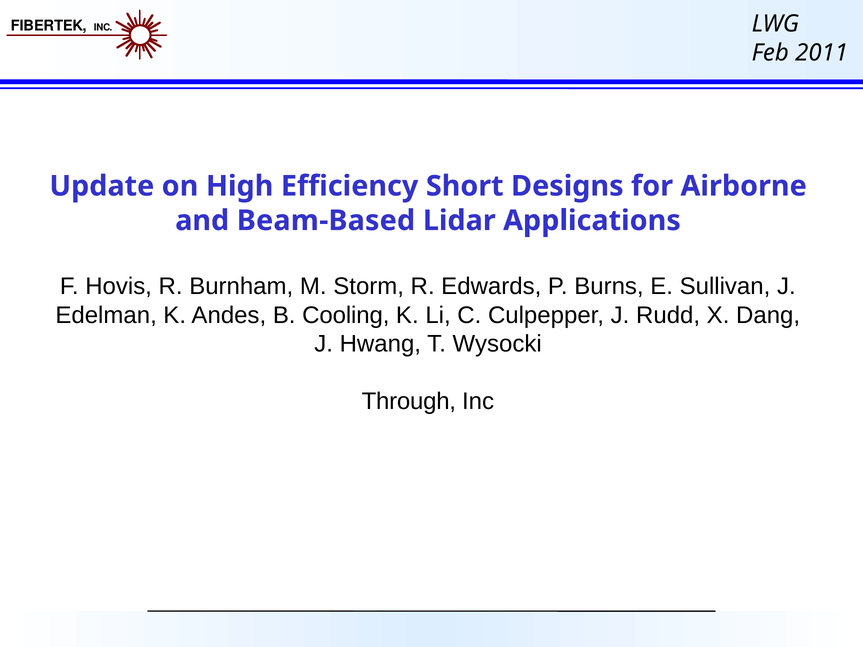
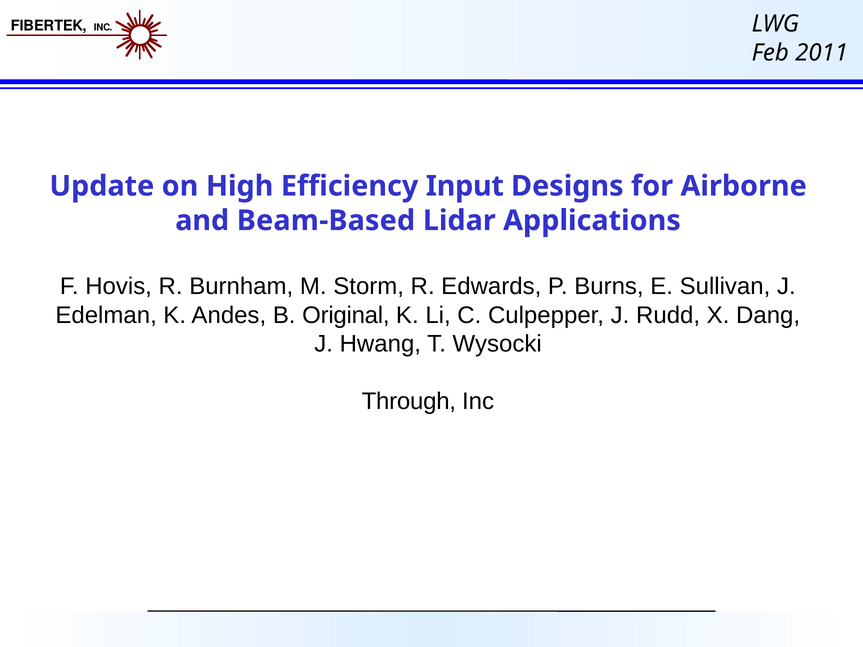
Short: Short -> Input
Cooling: Cooling -> Original
